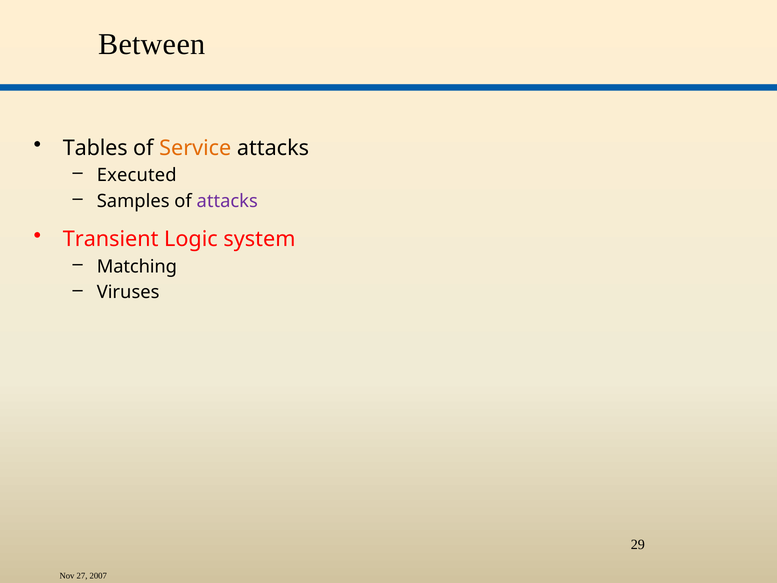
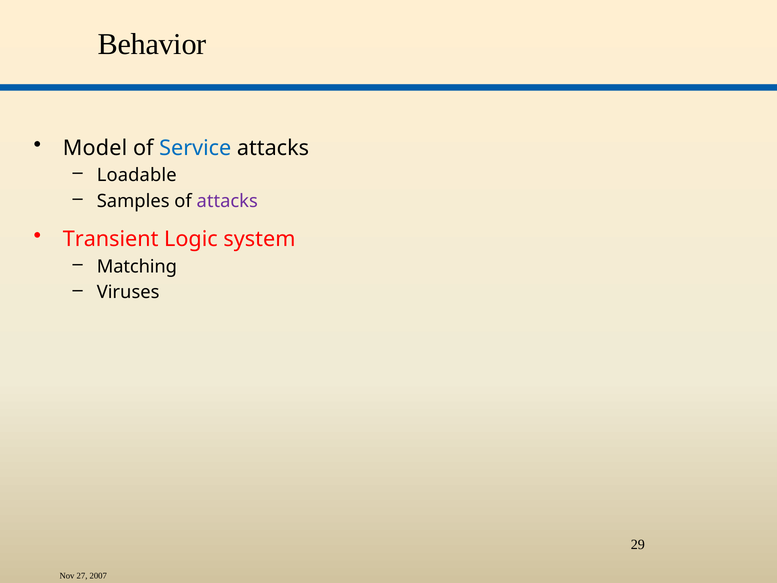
Between: Between -> Behavior
Tables: Tables -> Model
Service colour: orange -> blue
Executed: Executed -> Loadable
